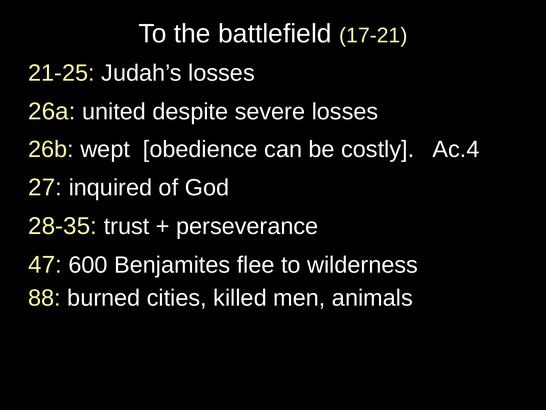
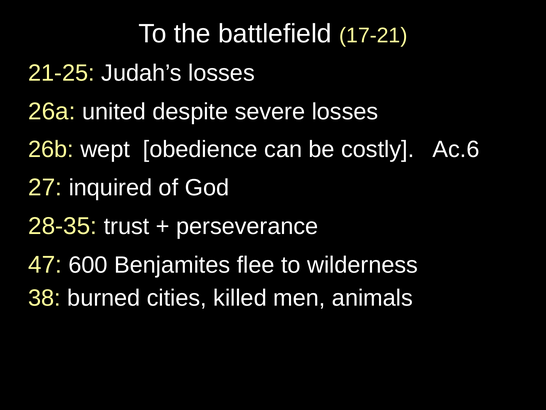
Ac.4: Ac.4 -> Ac.6
88: 88 -> 38
